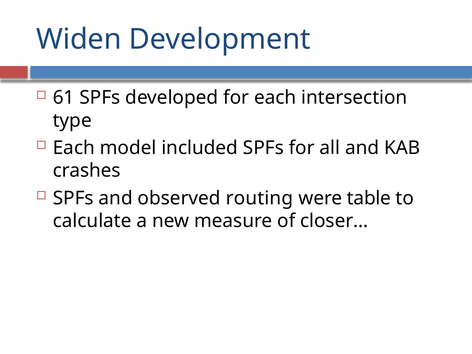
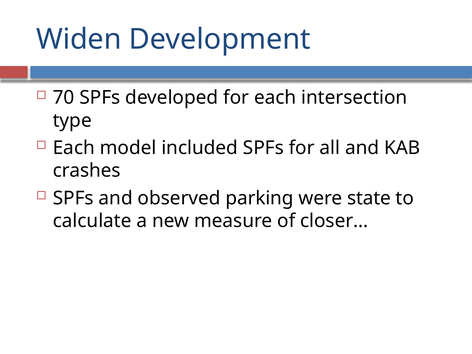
61: 61 -> 70
routing: routing -> parking
table: table -> state
